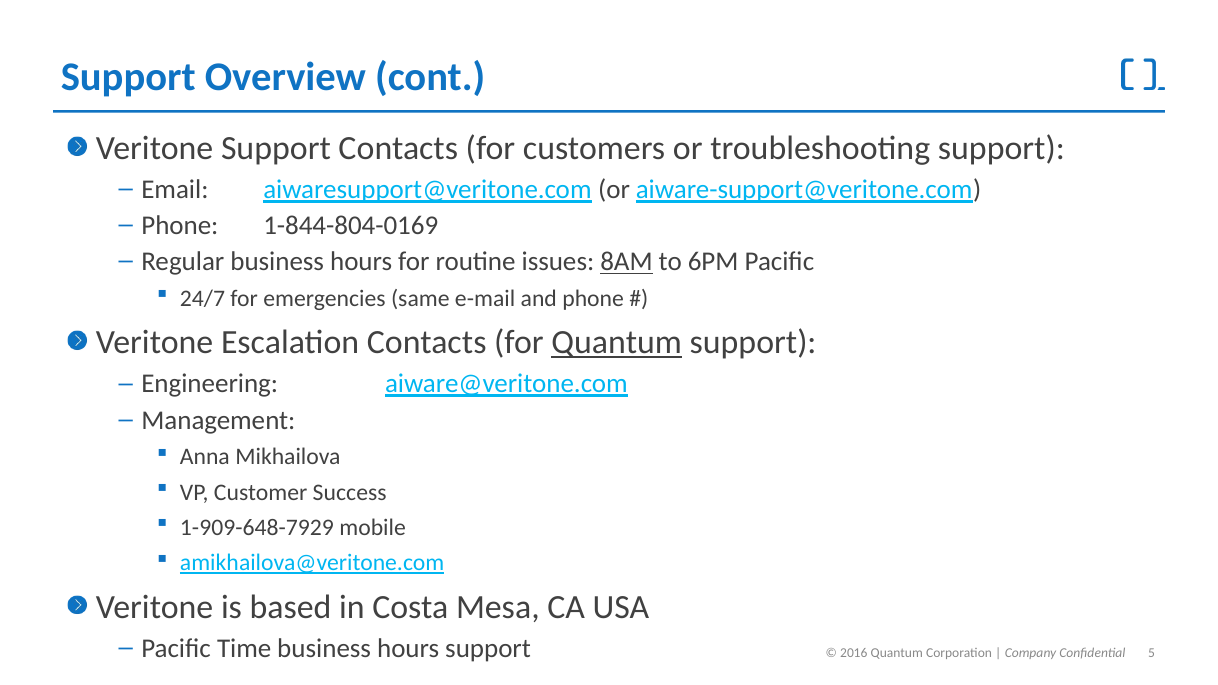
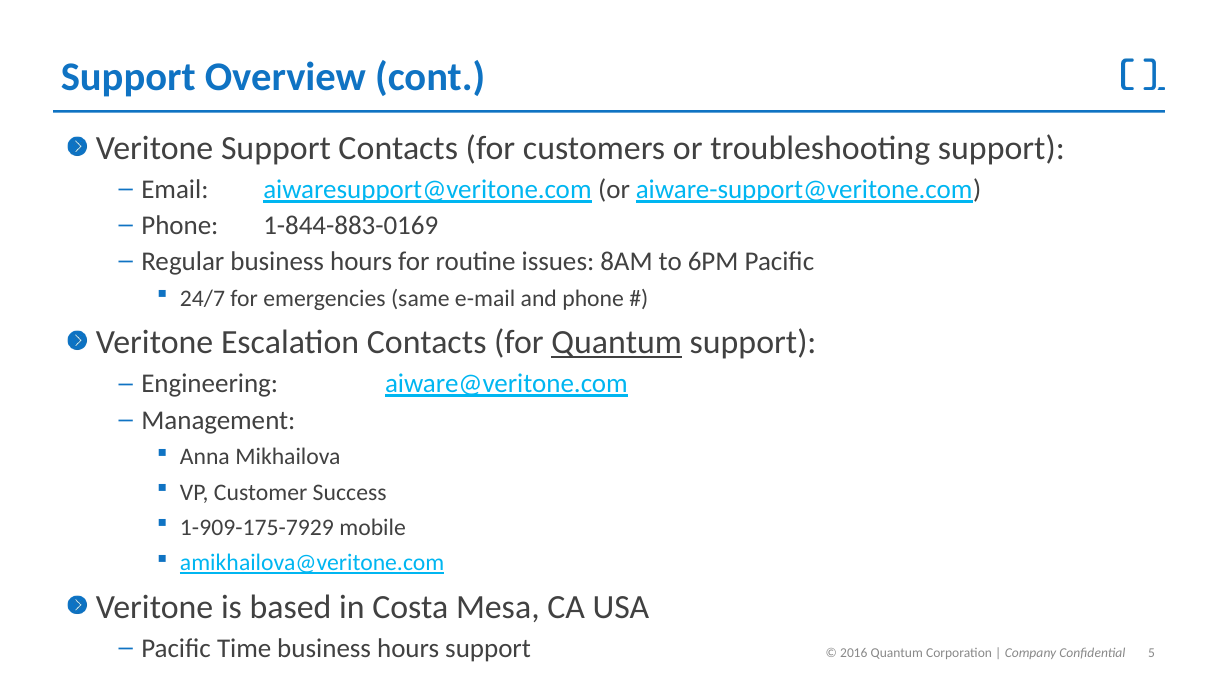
1-844-804-0169: 1-844-804-0169 -> 1-844-883-0169
8AM underline: present -> none
1-909-648-7929: 1-909-648-7929 -> 1-909-175-7929
